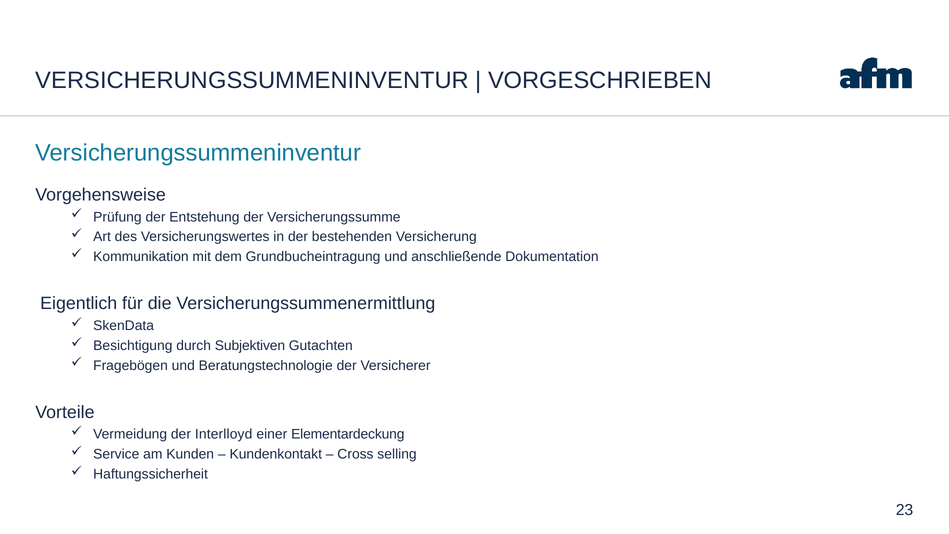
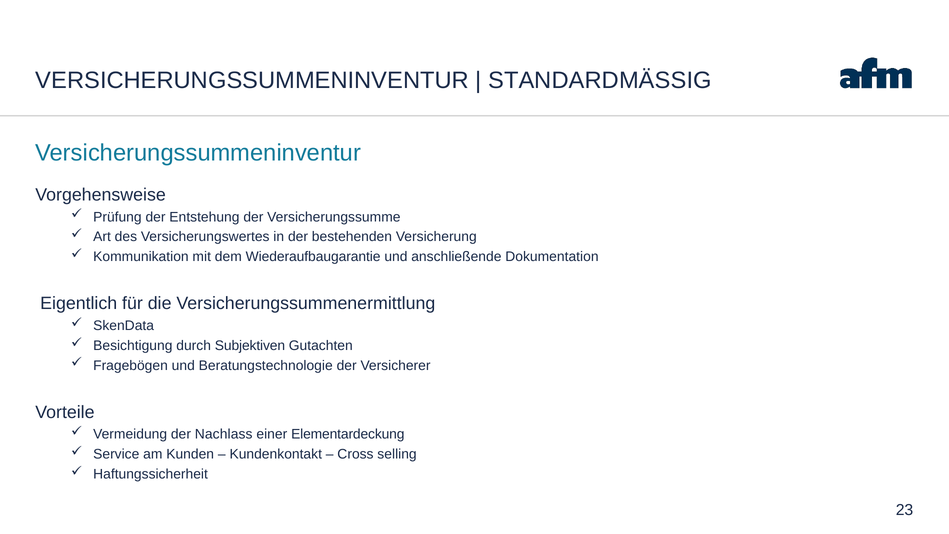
VORGESCHRIEBEN: VORGESCHRIEBEN -> STANDARDMÄSSIG
Grundbucheintragung: Grundbucheintragung -> Wiederaufbaugarantie
Interlloyd: Interlloyd -> Nachlass
